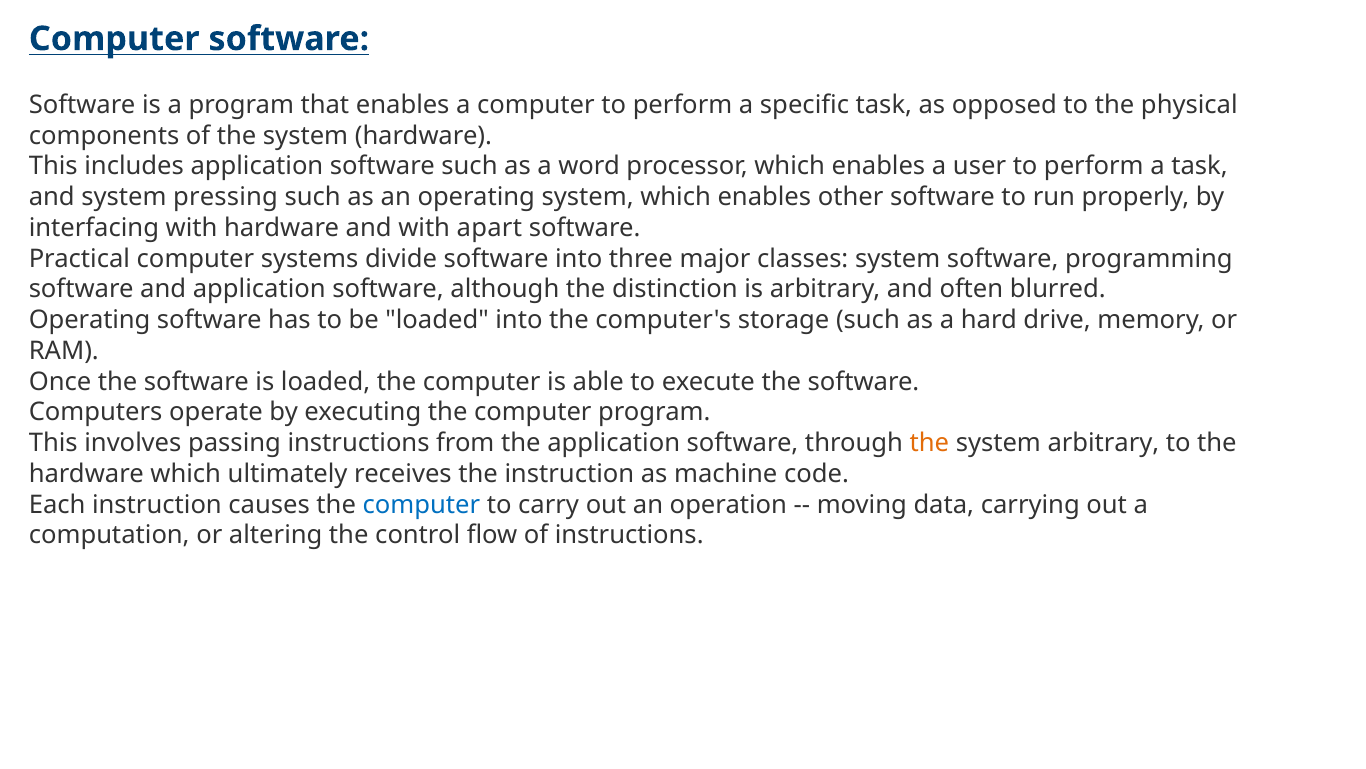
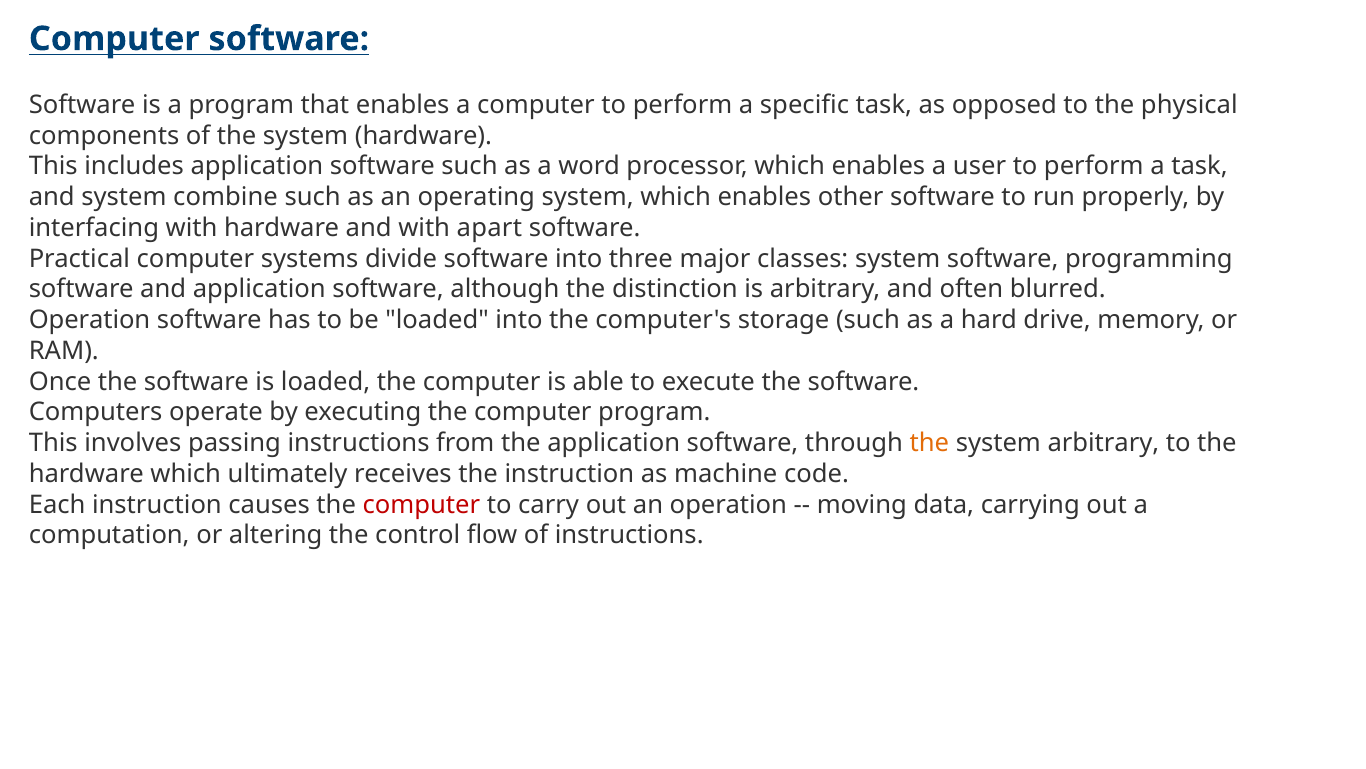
pressing: pressing -> combine
Operating at (90, 320): Operating -> Operation
computer at (421, 504) colour: blue -> red
